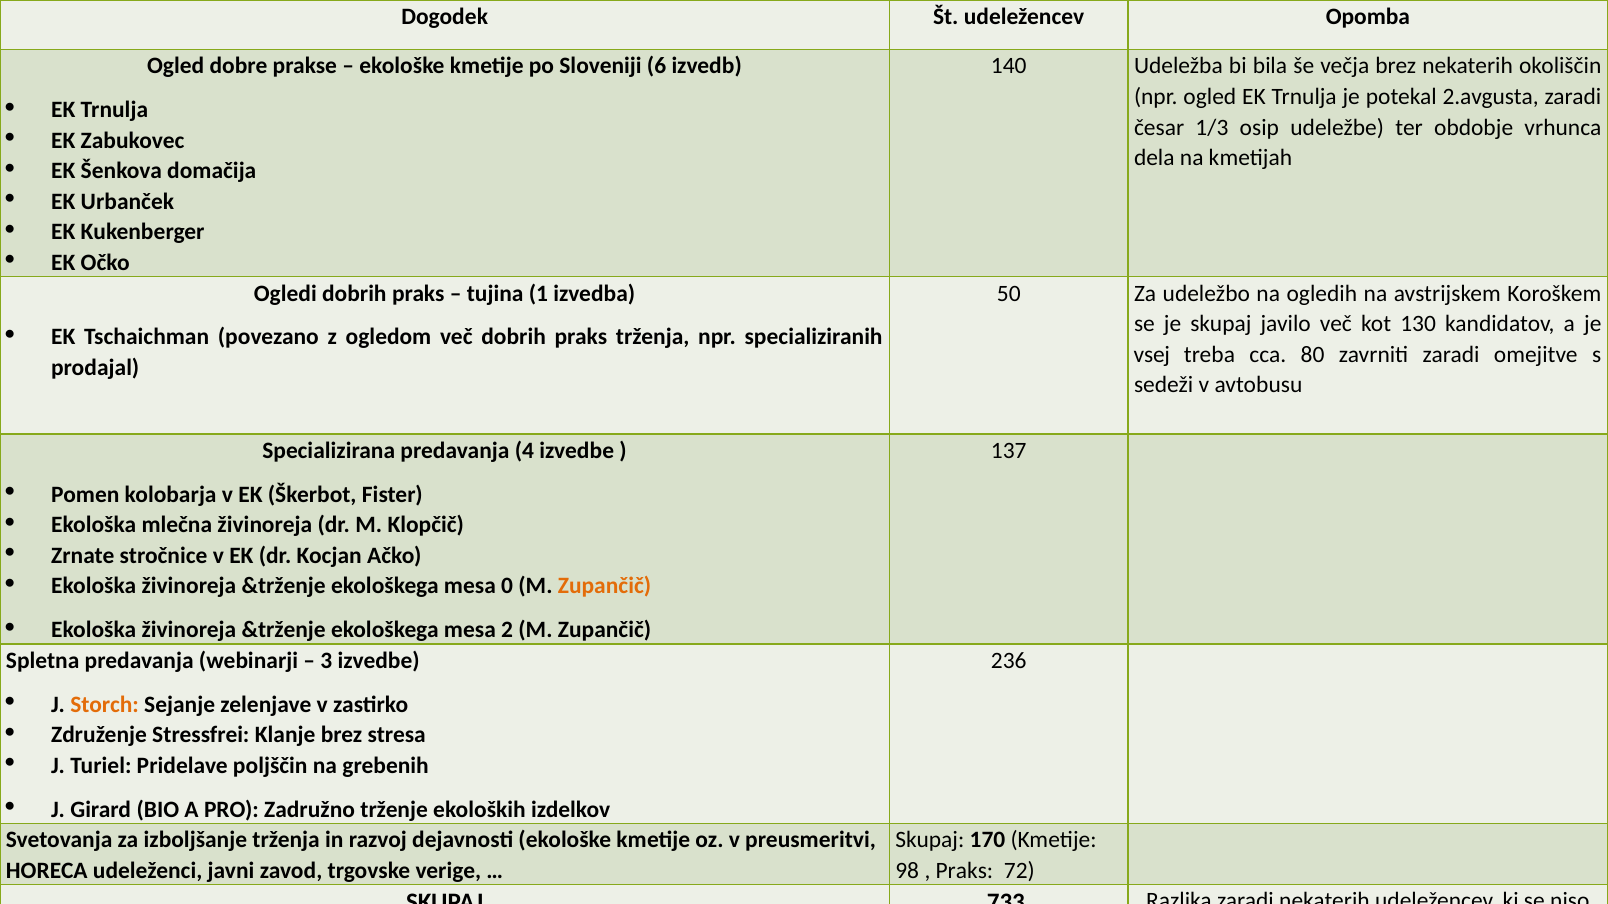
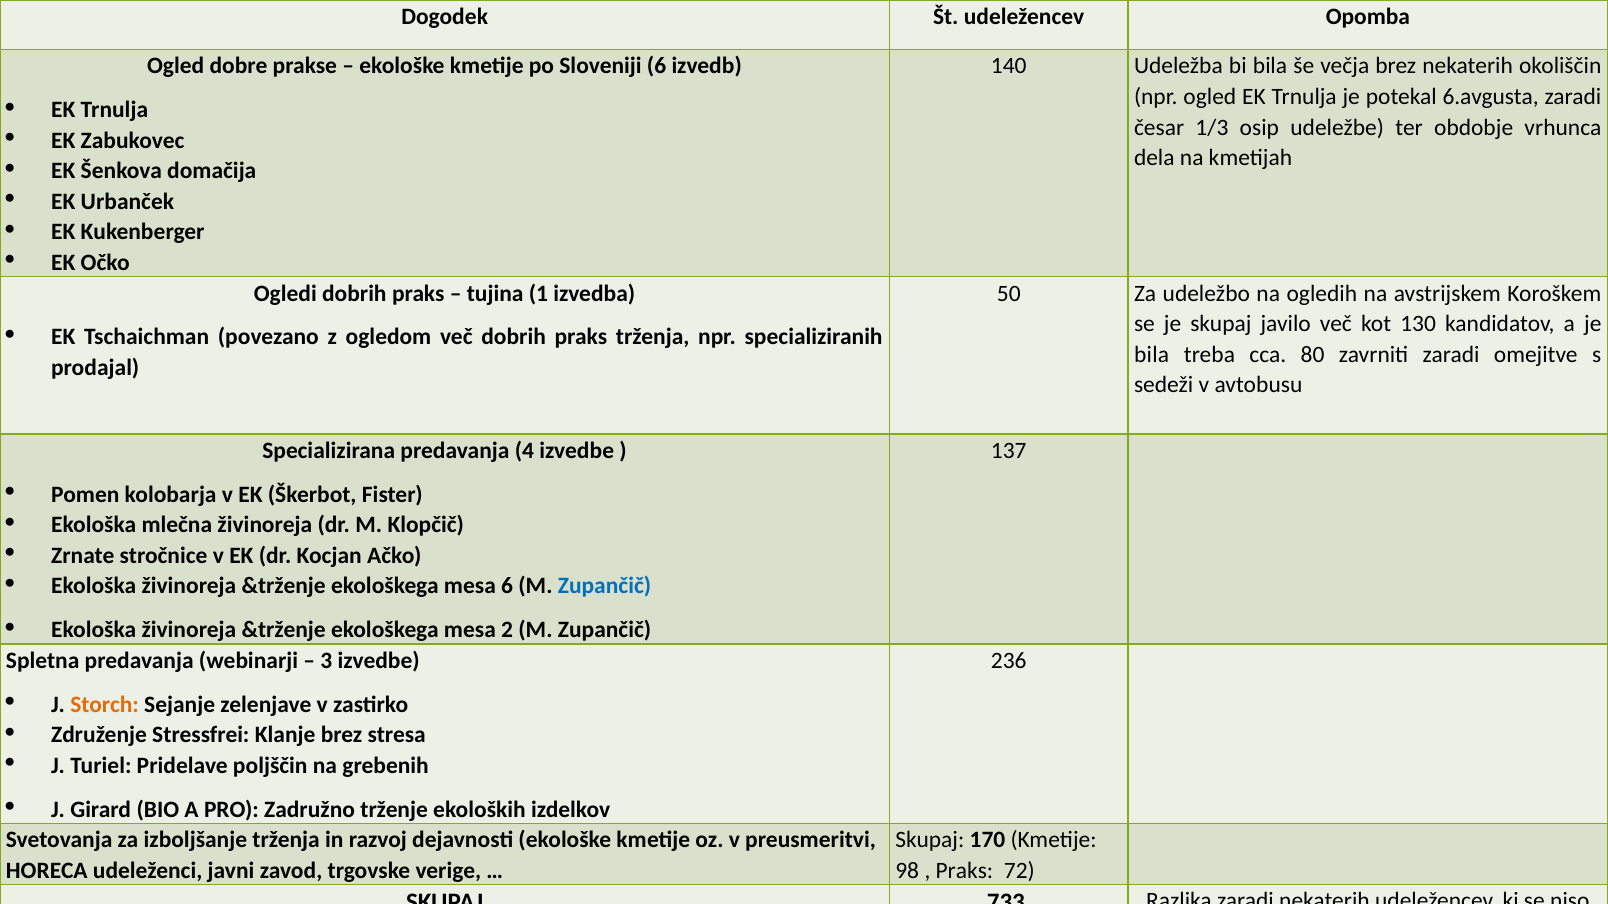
2.avgusta: 2.avgusta -> 6.avgusta
vsej at (1152, 354): vsej -> bila
mesa 0: 0 -> 6
Zupančič at (604, 587) colour: orange -> blue
